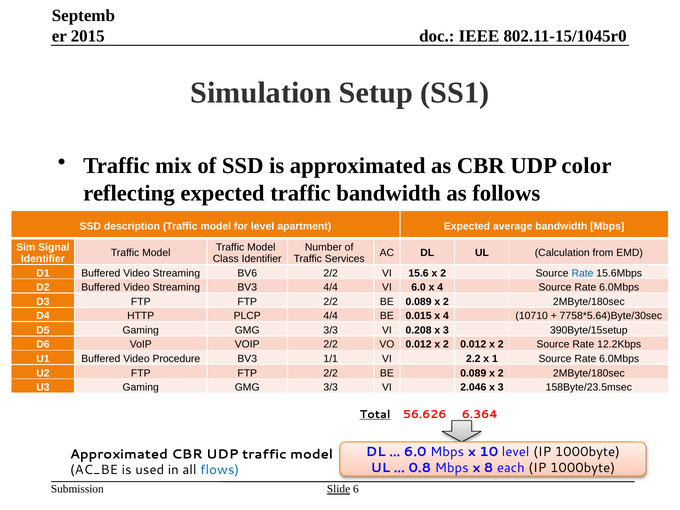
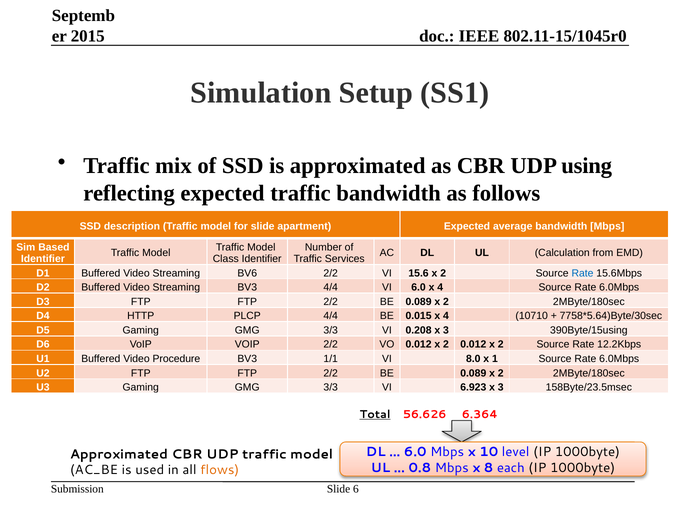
color: color -> using
for level: level -> slide
Signal: Signal -> Based
390Byte/15setup: 390Byte/15setup -> 390Byte/15using
2.2: 2.2 -> 8.0
2.046: 2.046 -> 6.923
flows colour: blue -> orange
Slide at (339, 489) underline: present -> none
